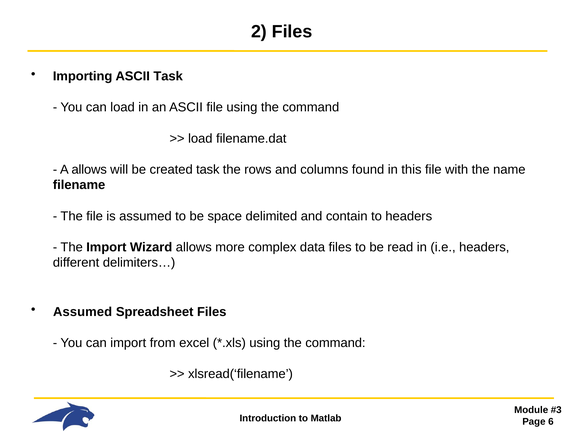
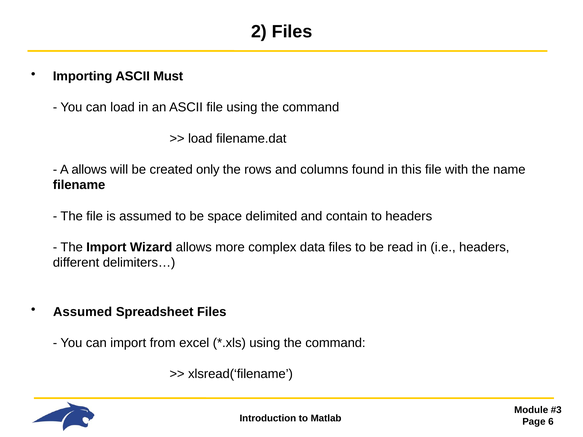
ASCII Task: Task -> Must
created task: task -> only
